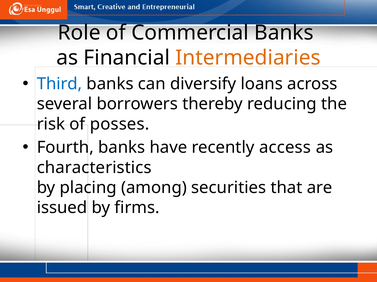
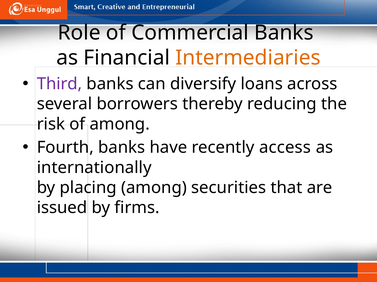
Third colour: blue -> purple
of posses: posses -> among
characteristics: characteristics -> internationally
